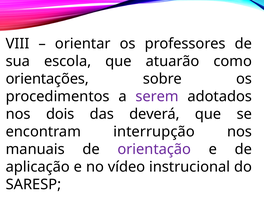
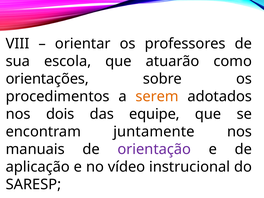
serem colour: purple -> orange
deverá: deverá -> equipe
interrupção: interrupção -> juntamente
